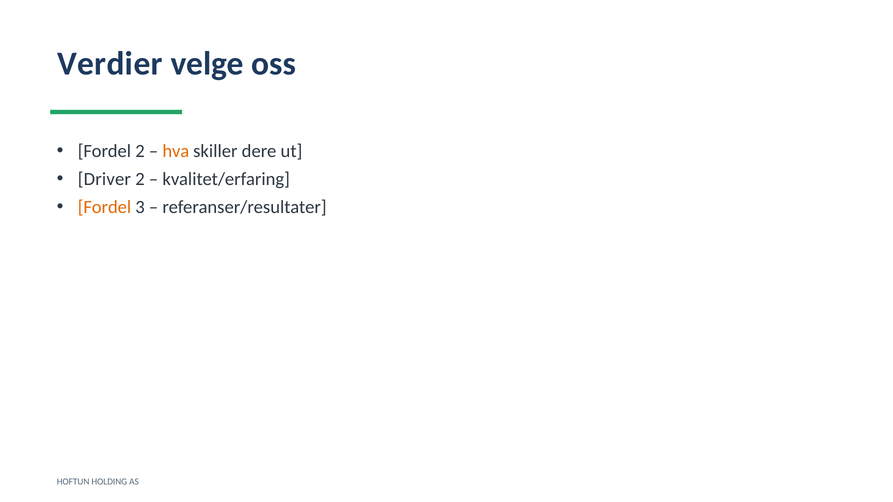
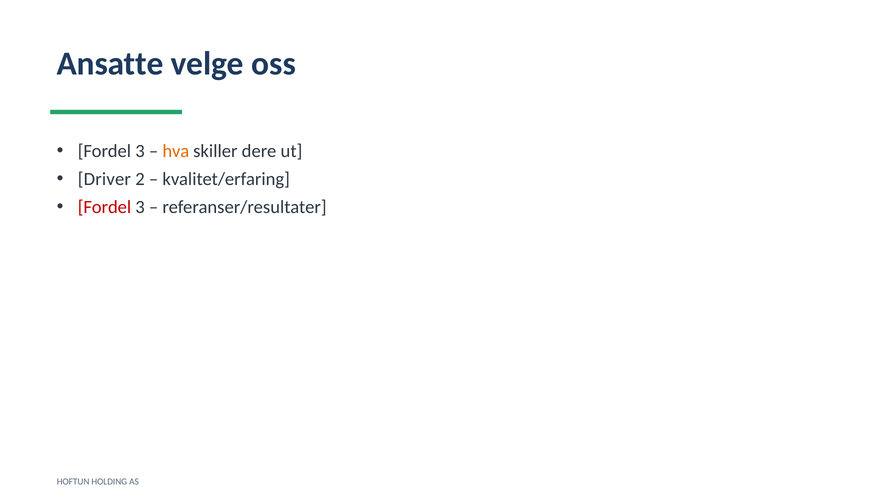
Verdier: Verdier -> Ansatte
2 at (140, 151): 2 -> 3
Fordel at (104, 207) colour: orange -> red
